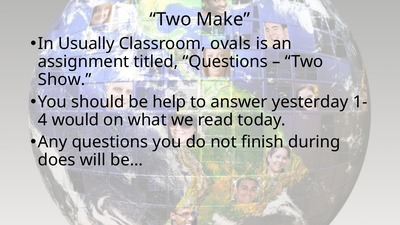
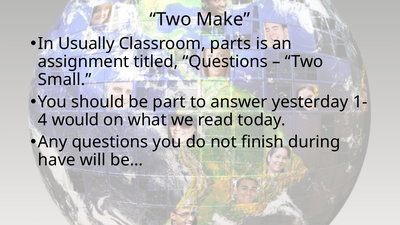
ovals: ovals -> parts
Show: Show -> Small
help: help -> part
does: does -> have
